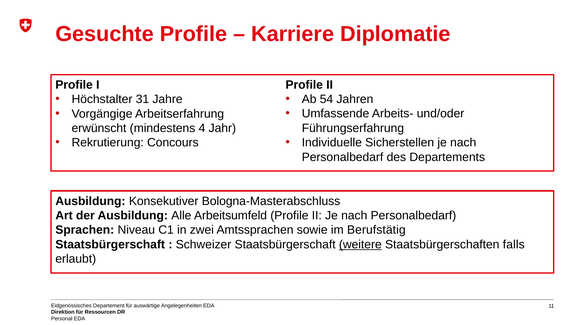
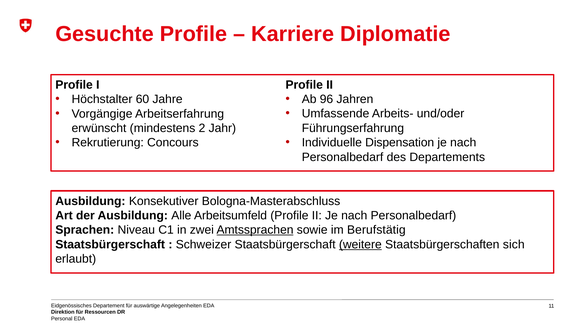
31: 31 -> 60
54: 54 -> 96
4: 4 -> 2
Sicherstellen: Sicherstellen -> Dispensation
Amtssprachen underline: none -> present
falls: falls -> sich
